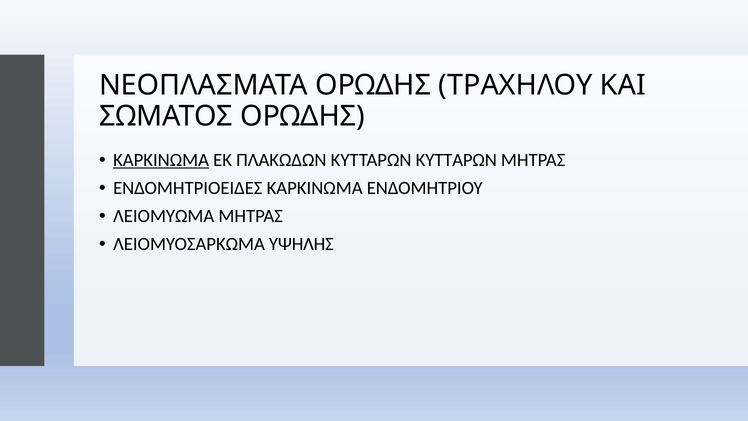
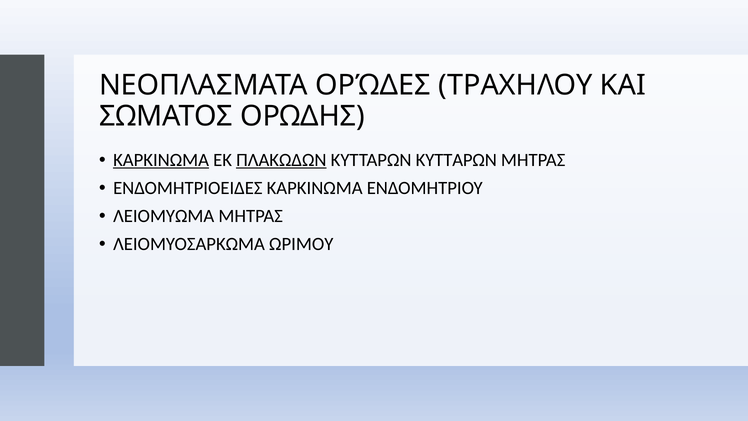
ΝΕΟΠΛΑΣΜΑΤΑ ΟΡΩΔΗΣ: ΟΡΩΔΗΣ -> ΟΡΏΔΕΣ
ΠΛΑΚΩΔΩΝ underline: none -> present
ΥΨΗΛΗΣ: ΥΨΗΛΗΣ -> ΩΡΙΜΟΥ
